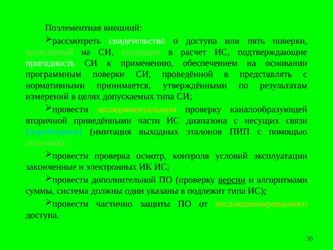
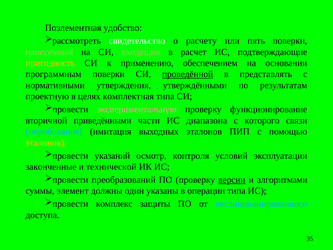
внешний: внешний -> удобство
о доступа: доступа -> расчету
пригодность colour: white -> yellow
проведённой underline: none -> present
принимается: принимается -> утверждения
измерений: измерений -> проектную
допускаемых: допускаемых -> комплектная
экспериментальную colour: yellow -> pink
каналообразующей: каналообразующей -> функционирование
несущих: несущих -> которого
эталонов at (46, 143) colour: light green -> yellow
проверка: проверка -> указаний
электронных: электронных -> технической
дополнительной: дополнительной -> преобразований
система: система -> элемент
подлежит: подлежит -> операции
частично: частично -> комплекс
несанкционированного colour: yellow -> light blue
